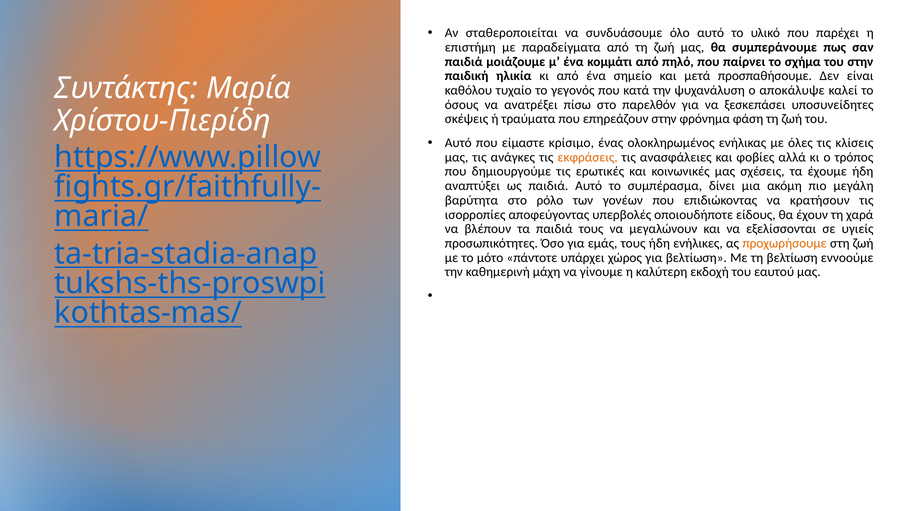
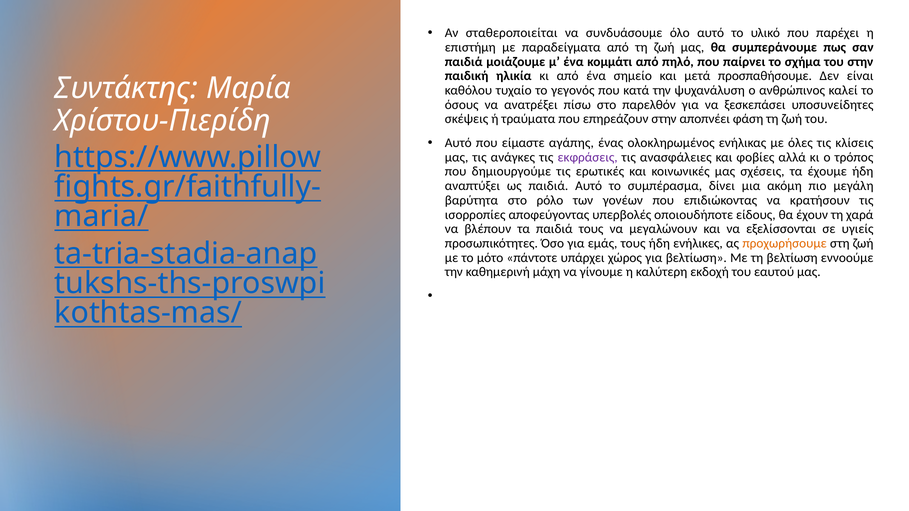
αποκάλυψε: αποκάλυψε -> ανθρώπινος
φρόνημα: φρόνημα -> αποπνέει
κρίσιμο: κρίσιμο -> αγάπης
εκφράσεις colour: orange -> purple
